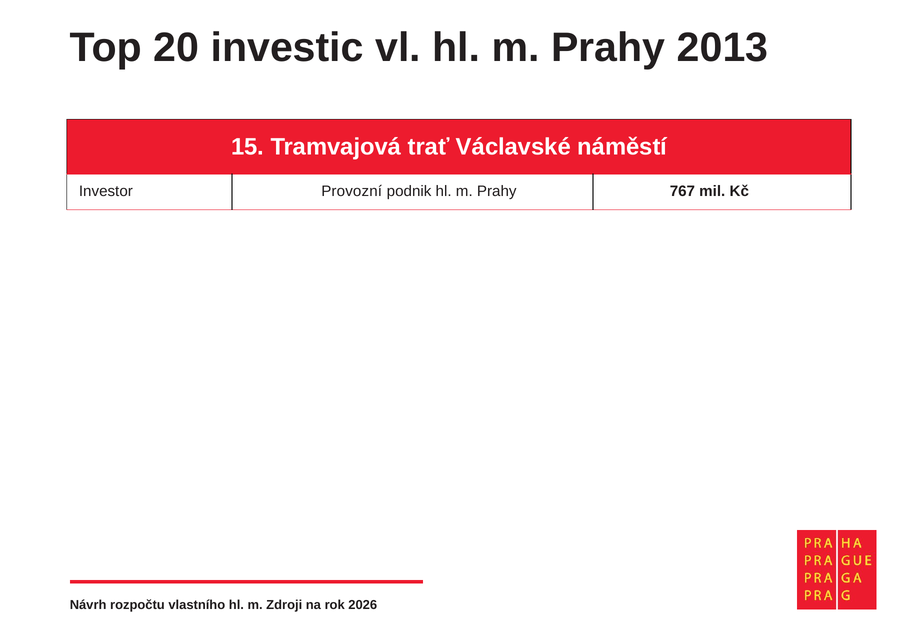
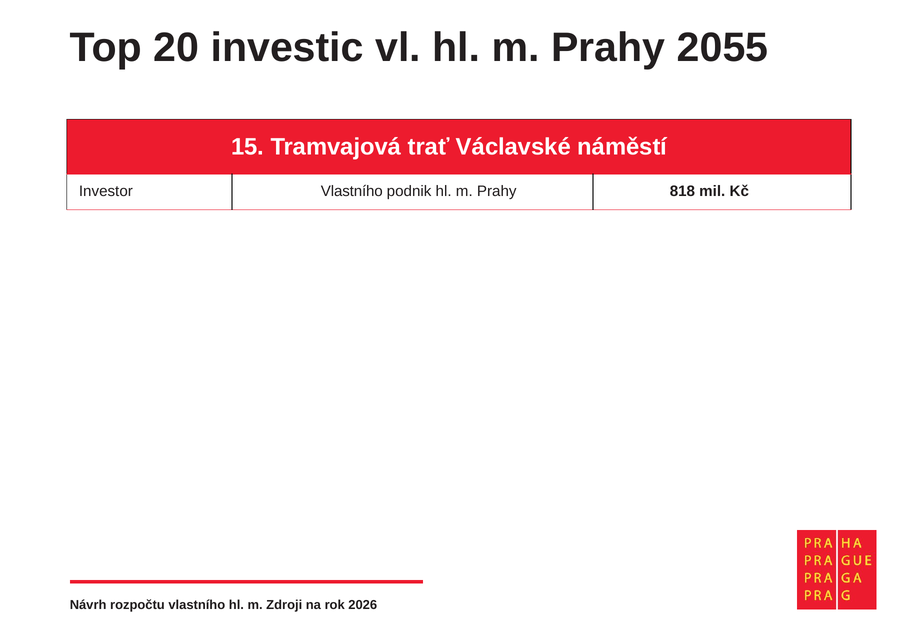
2013: 2013 -> 2055
Investor Provozní: Provozní -> Vlastního
767: 767 -> 818
